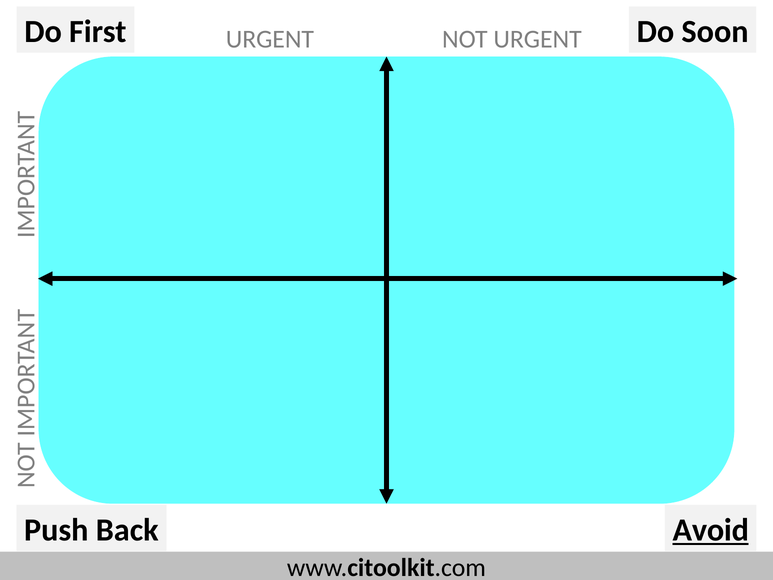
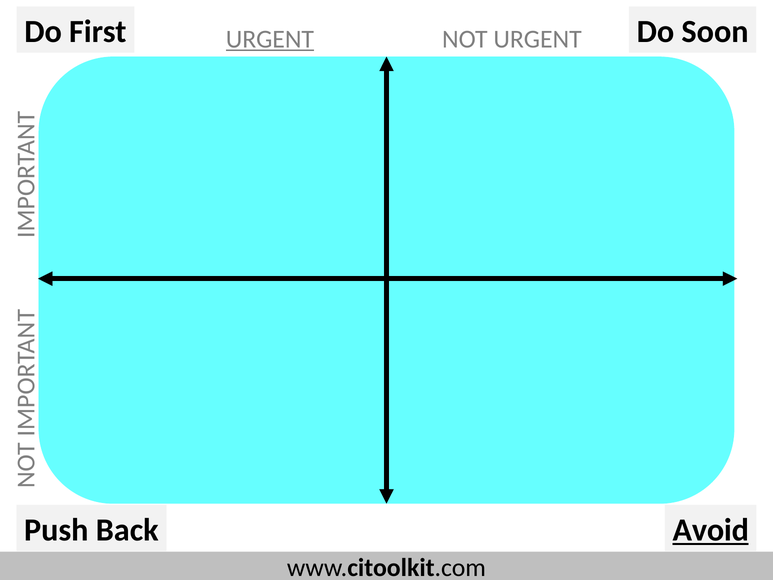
URGENT at (270, 39) underline: none -> present
